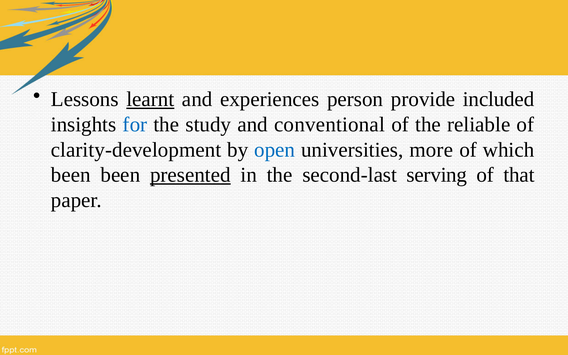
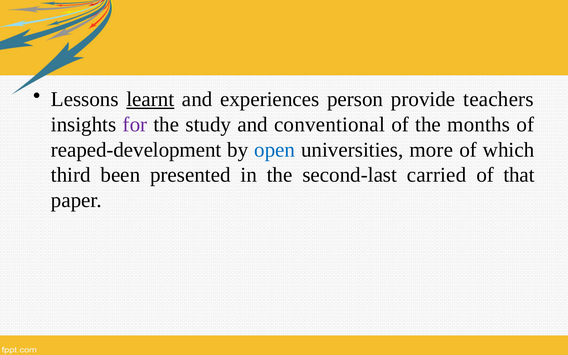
included: included -> teachers
for colour: blue -> purple
reliable: reliable -> months
clarity-development: clarity-development -> reaped-development
been at (71, 175): been -> third
presented underline: present -> none
serving: serving -> carried
